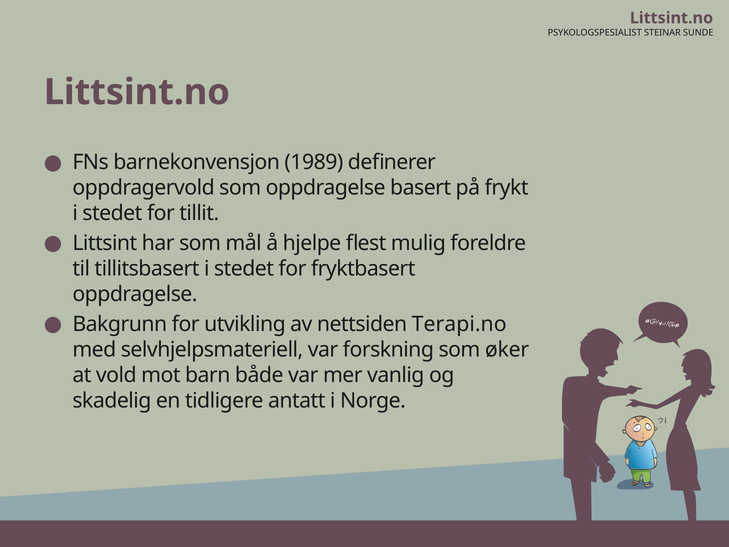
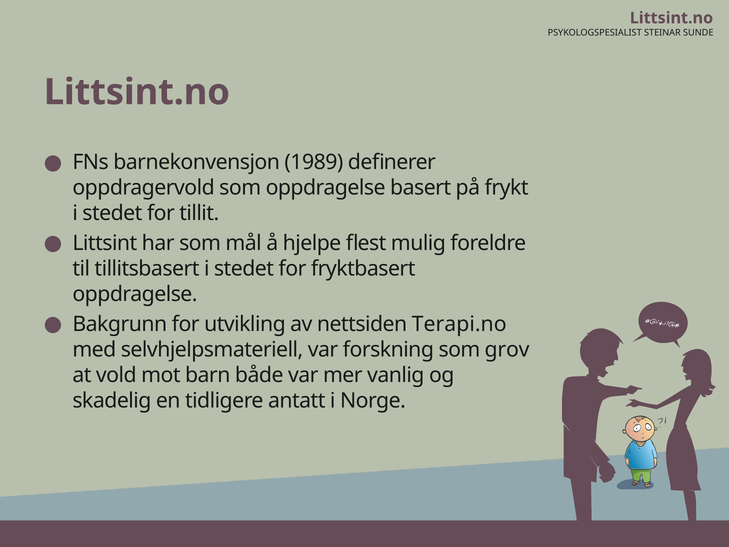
øker: øker -> grov
